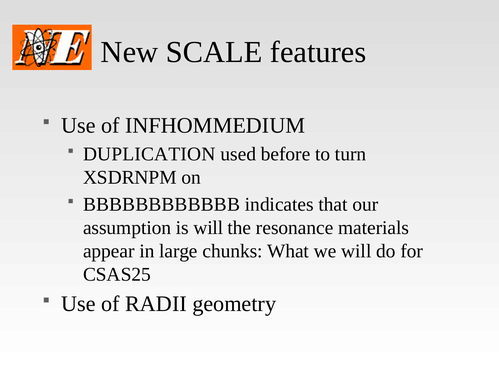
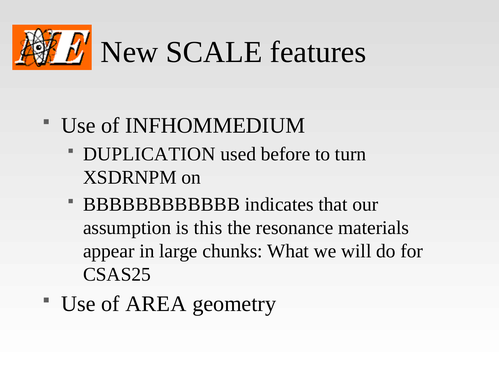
is will: will -> this
RADII: RADII -> AREA
